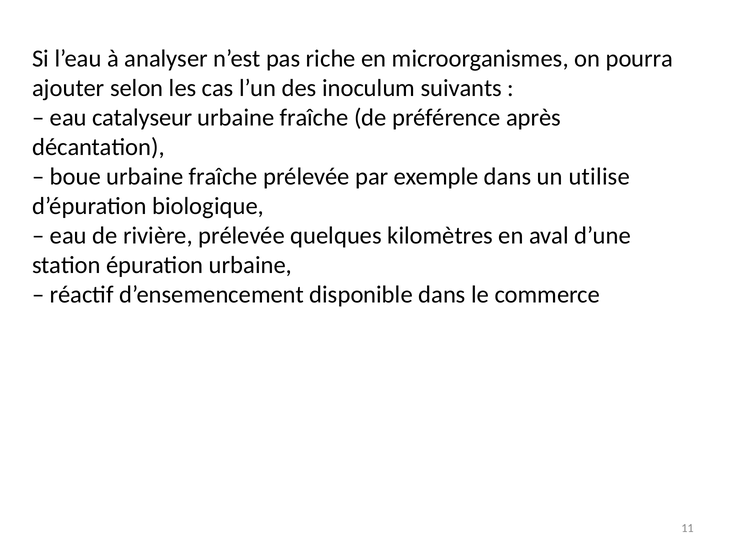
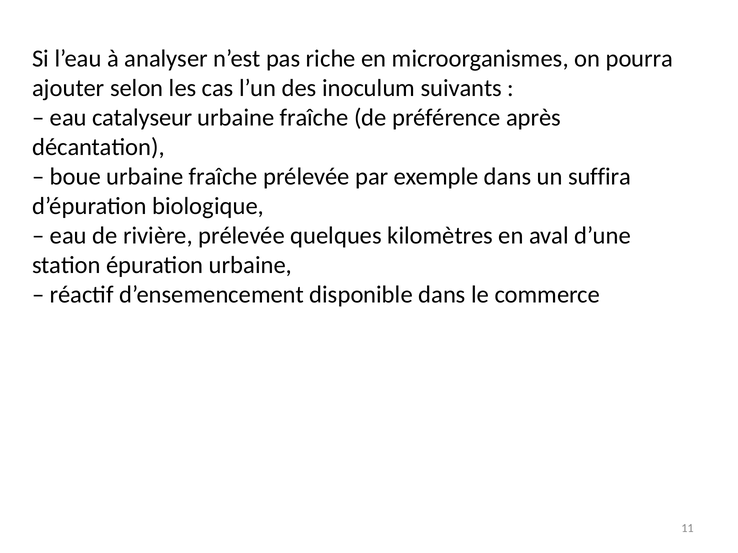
utilise: utilise -> suffira
